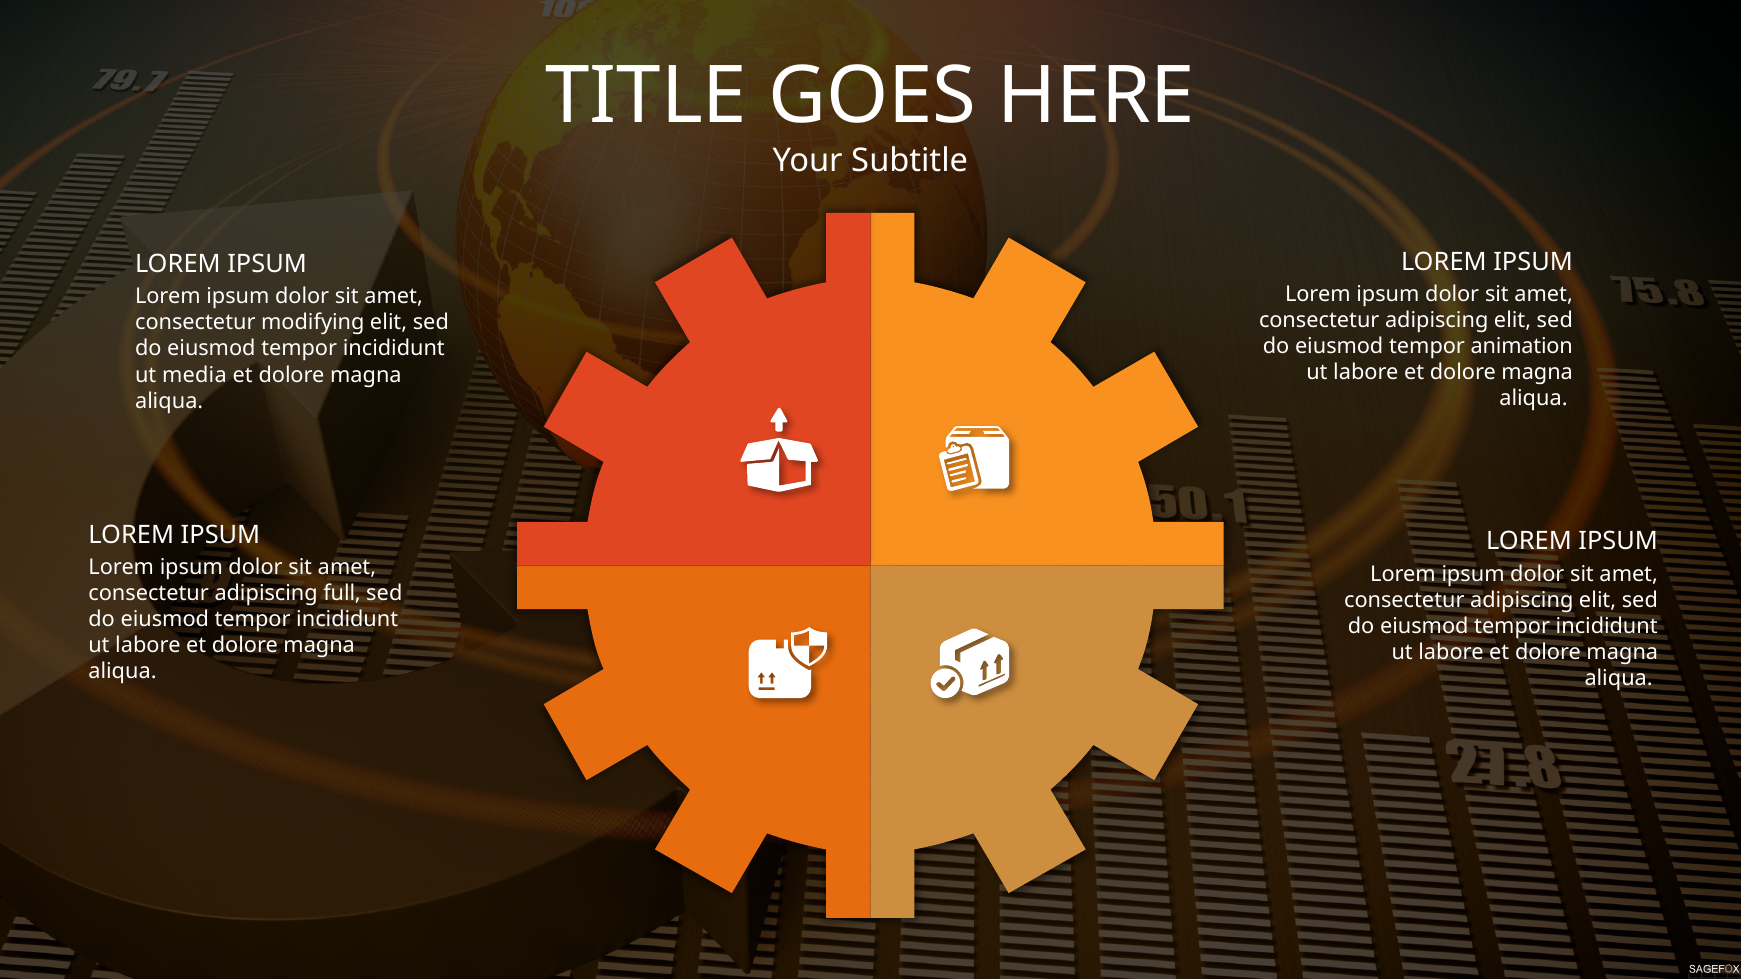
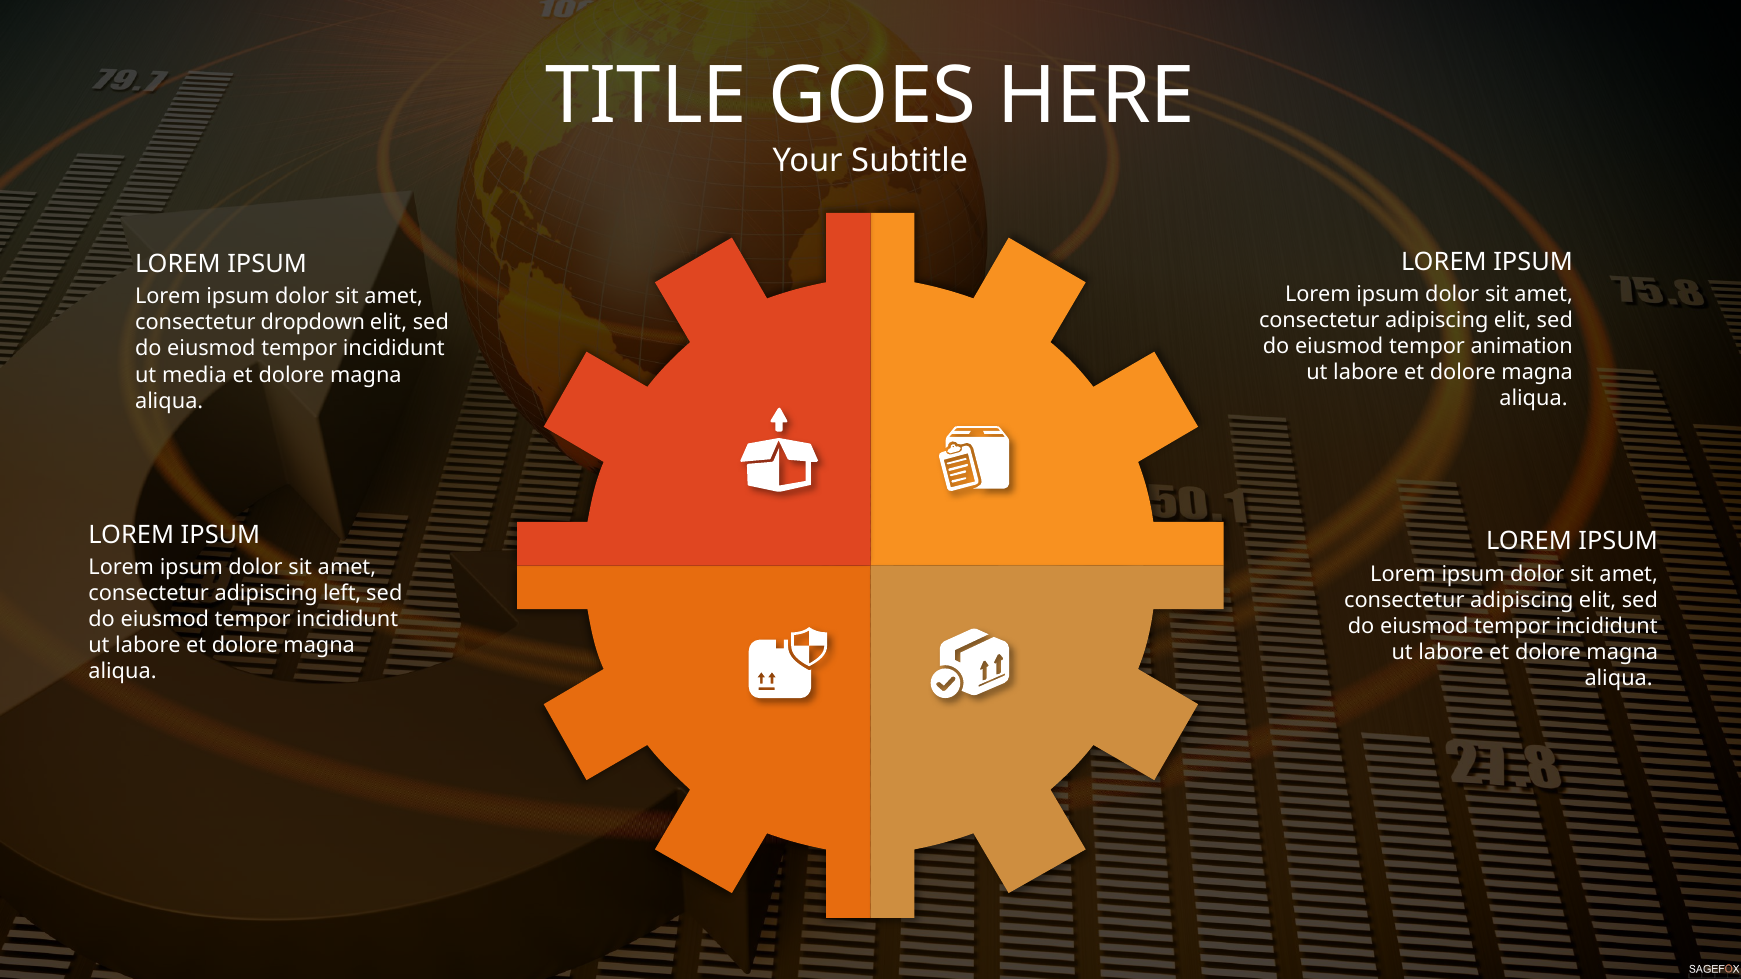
modifying: modifying -> dropdown
full: full -> left
